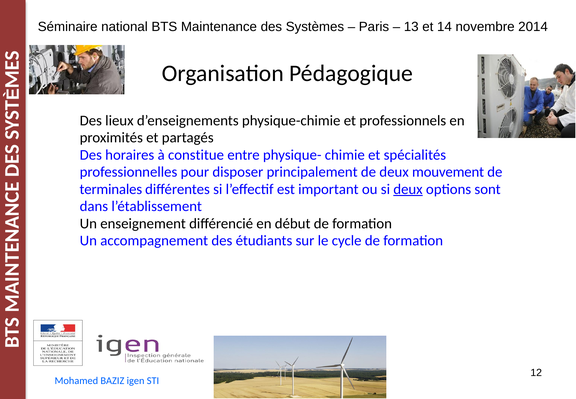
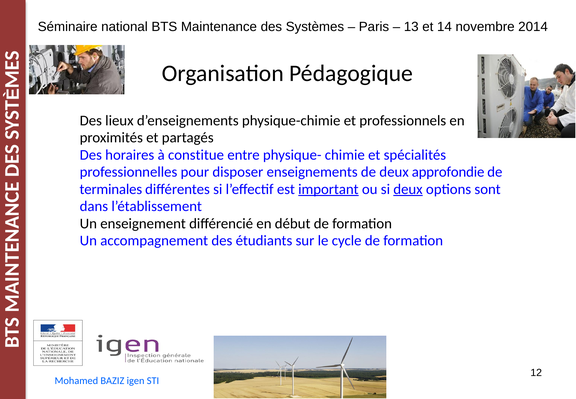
principalement: principalement -> enseignements
mouvement: mouvement -> approfondie
important underline: none -> present
